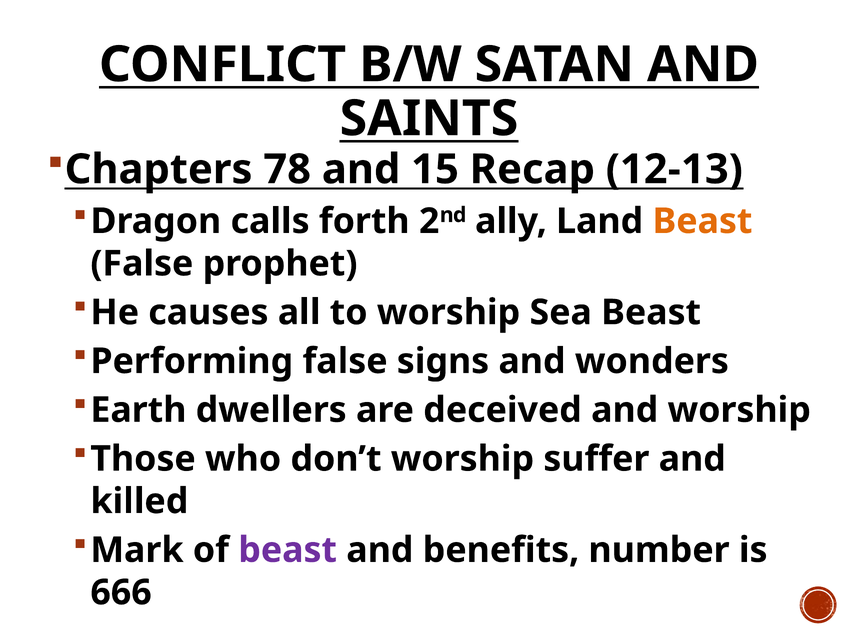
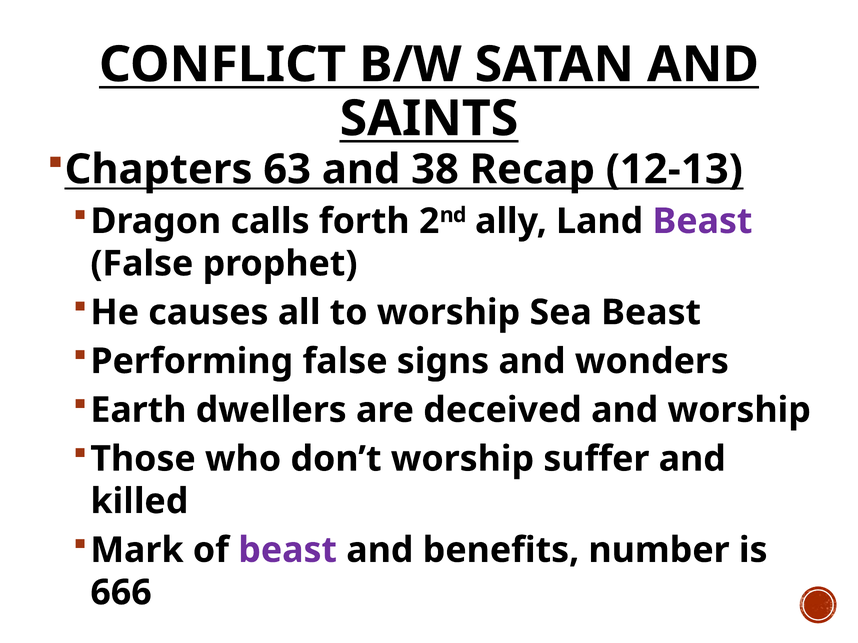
78: 78 -> 63
15: 15 -> 38
Beast at (702, 221) colour: orange -> purple
